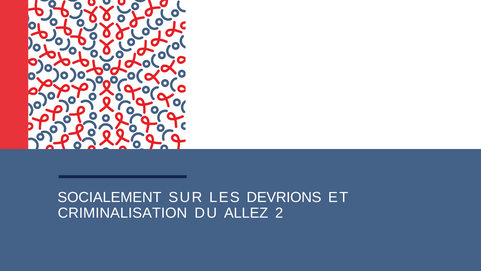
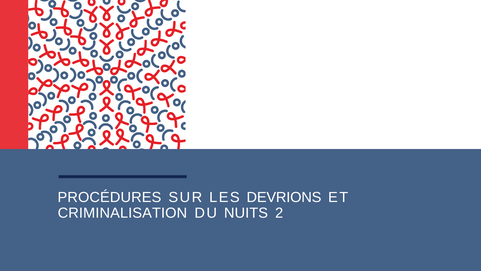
SOCIALEMENT: SOCIALEMENT -> PROCÉDURES
ALLEZ: ALLEZ -> NUITS
